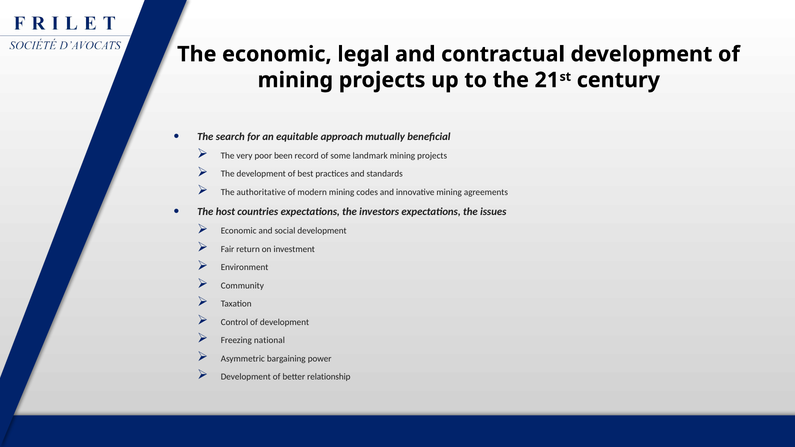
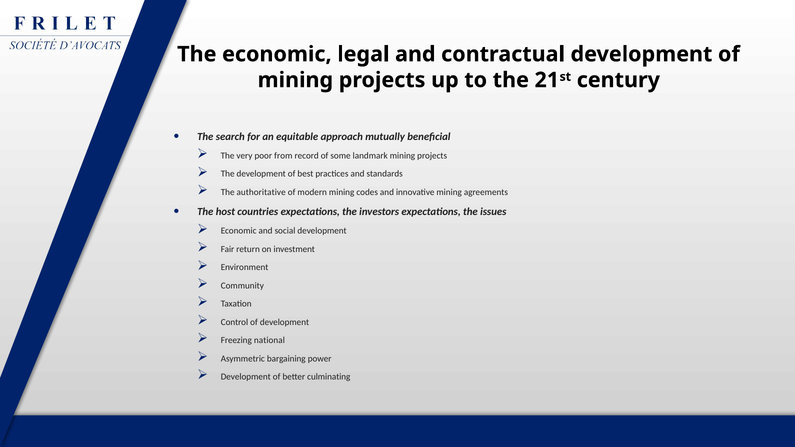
been: been -> from
relationship: relationship -> culminating
